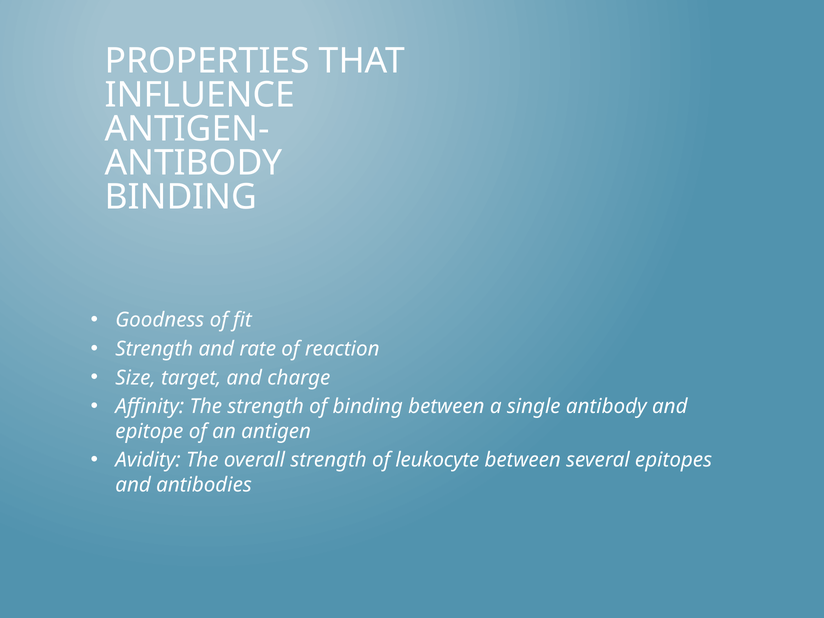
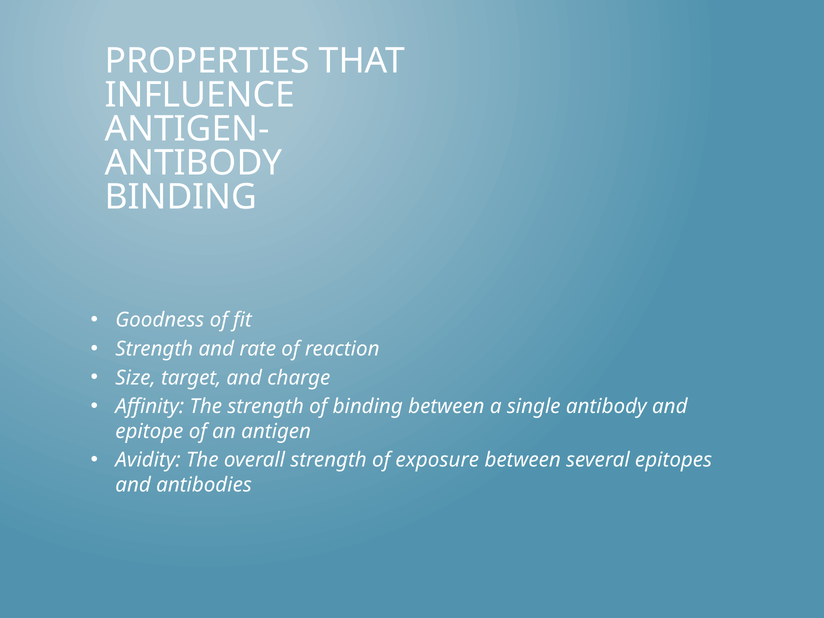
leukocyte: leukocyte -> exposure
